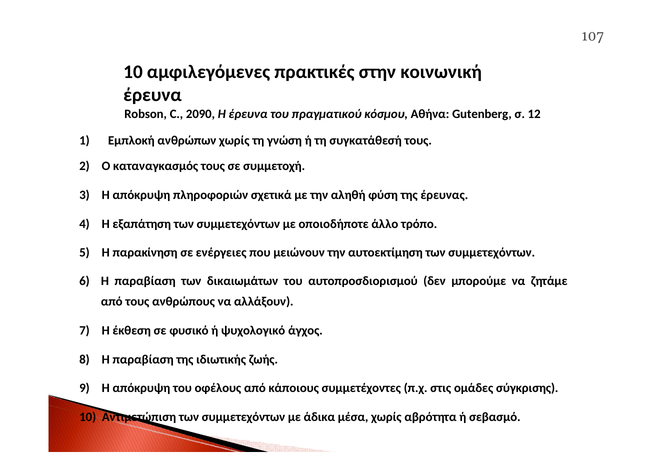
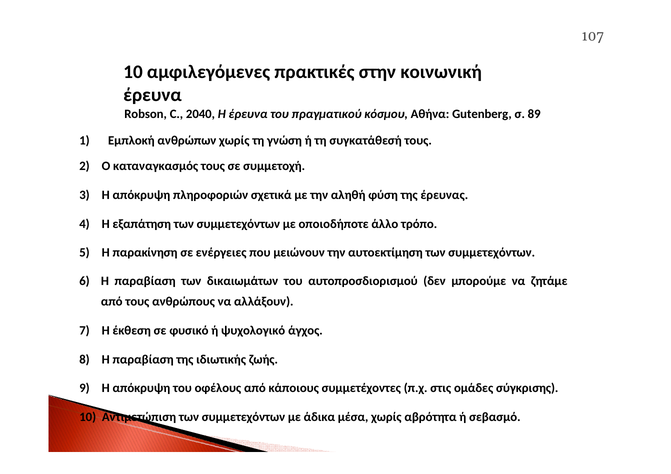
2090: 2090 -> 2040
12: 12 -> 89
